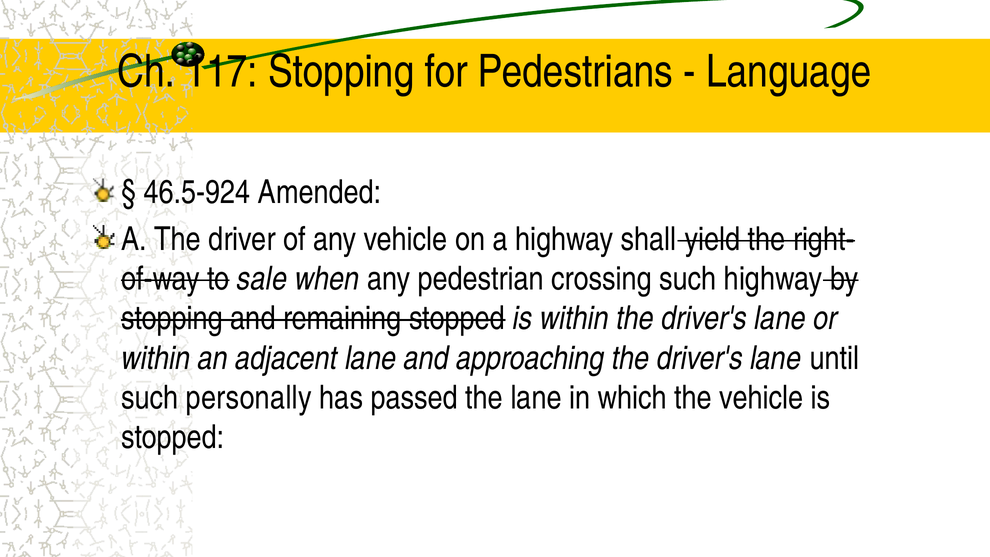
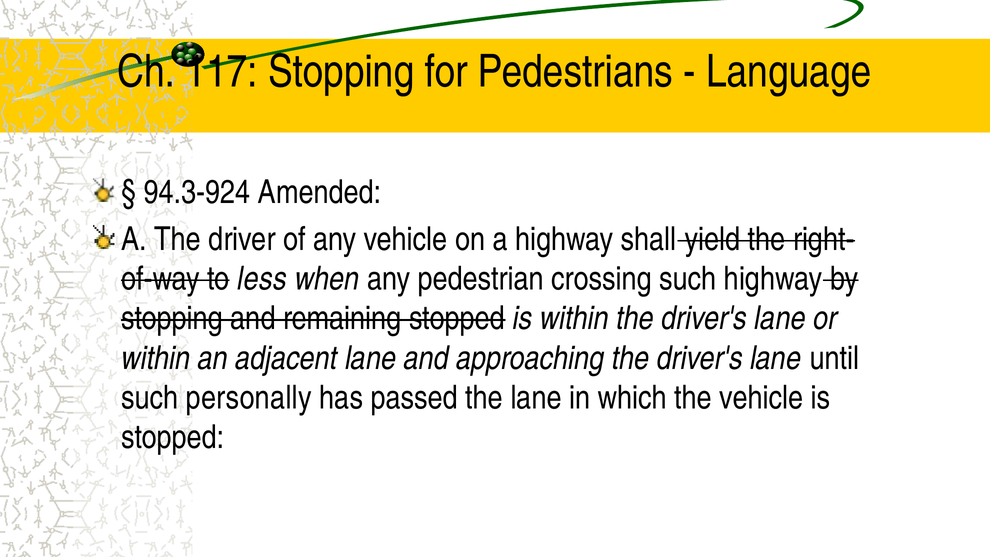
46.5-924: 46.5-924 -> 94.3-924
sale: sale -> less
